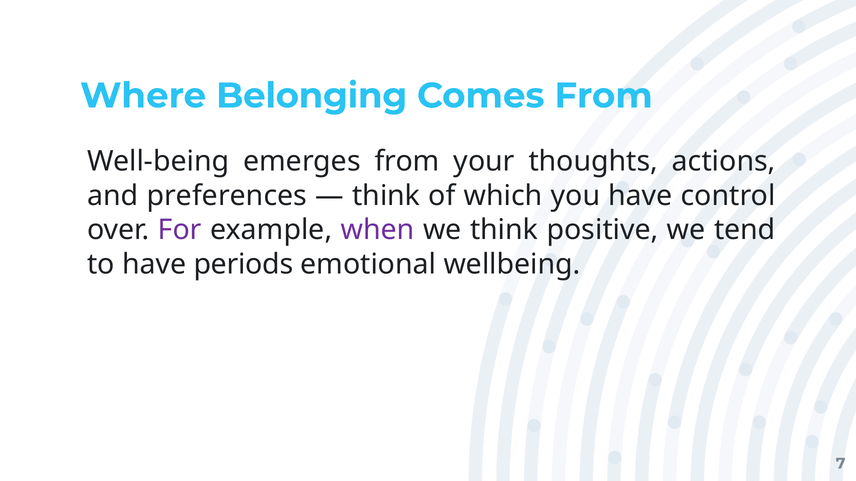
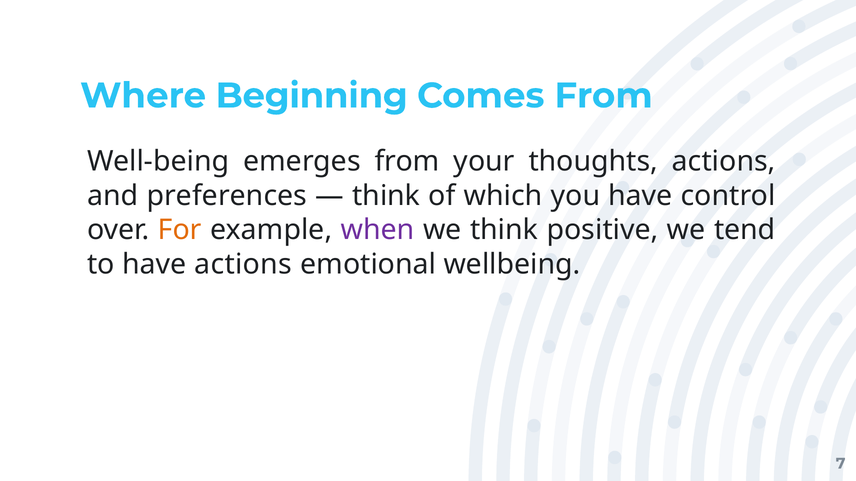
Belonging: Belonging -> Beginning
For colour: purple -> orange
have periods: periods -> actions
